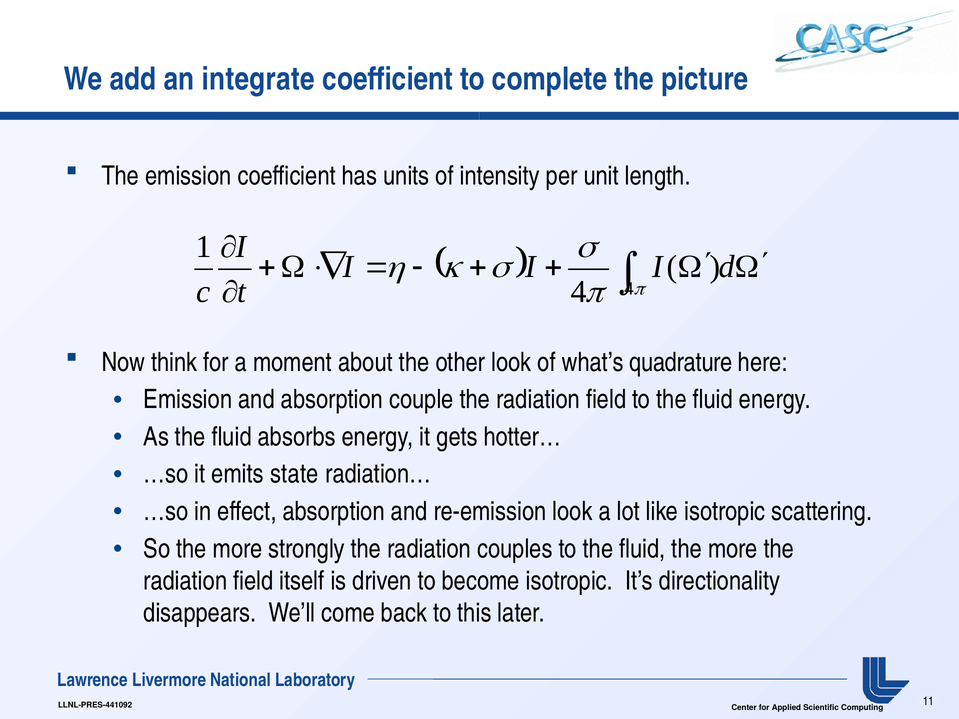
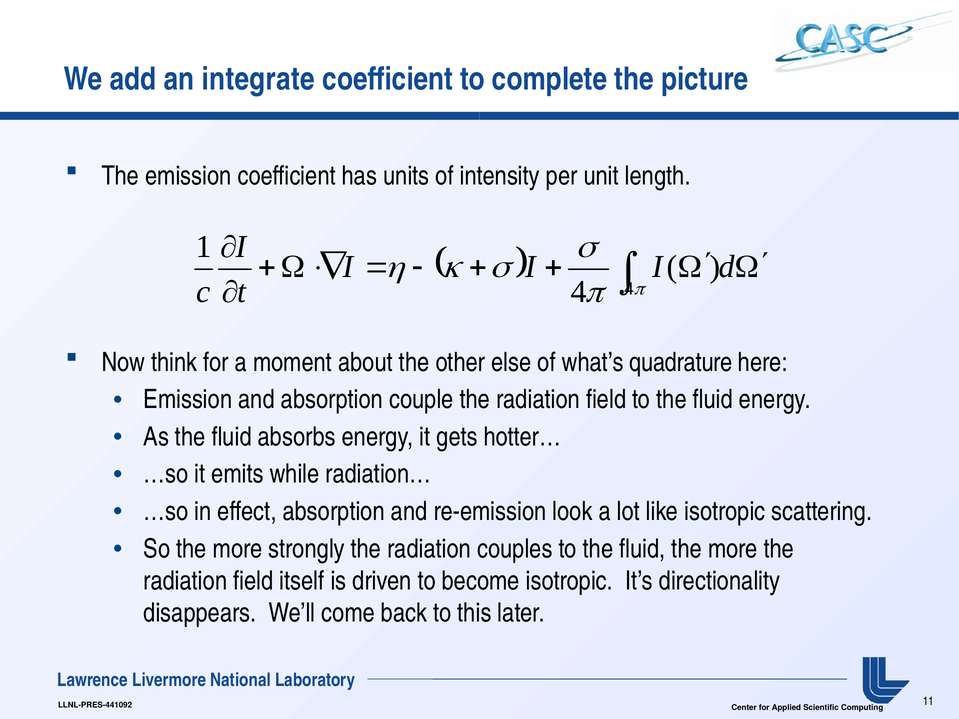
other look: look -> else
state: state -> while
